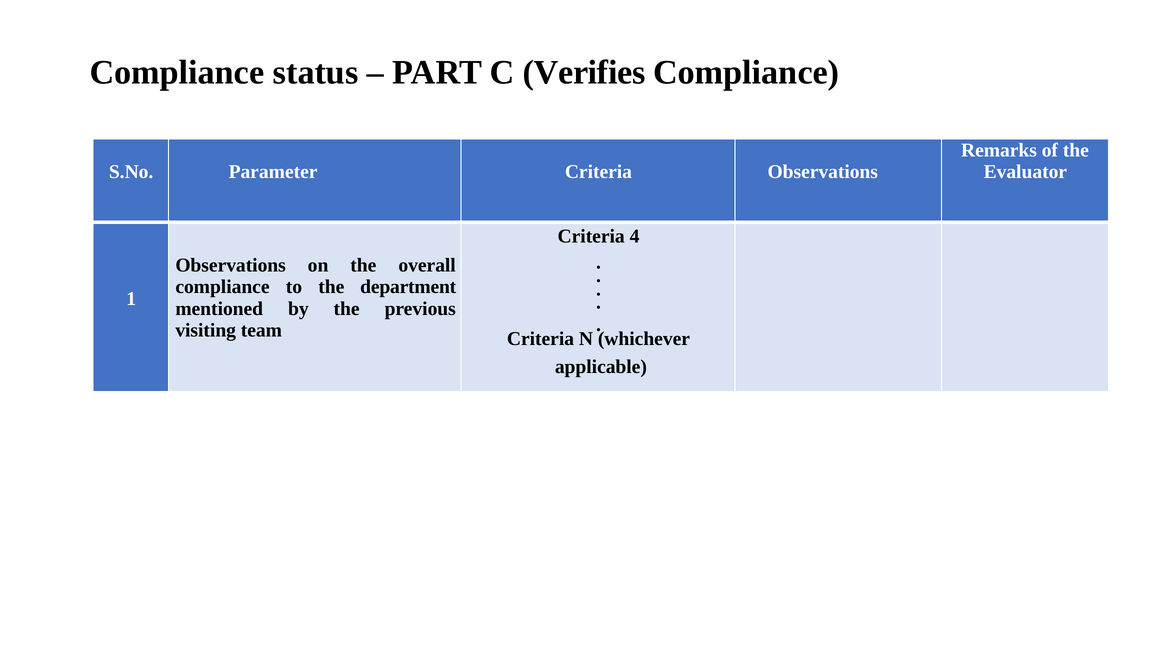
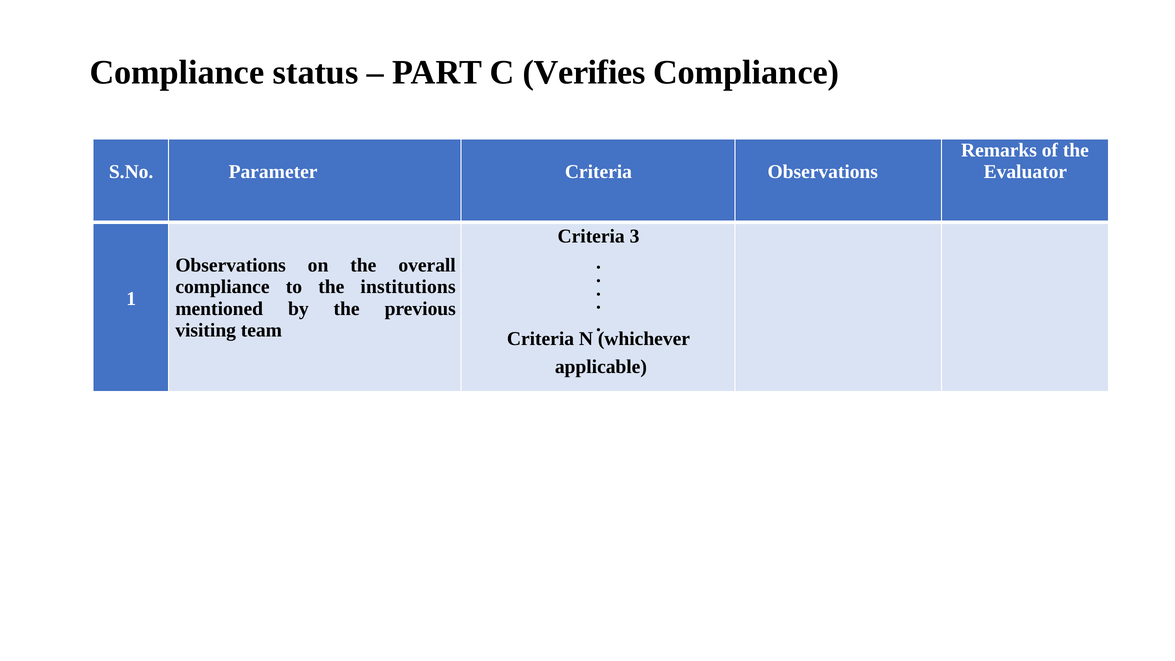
4: 4 -> 3
department: department -> institutions
